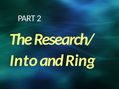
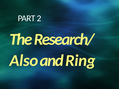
Into: Into -> Also
